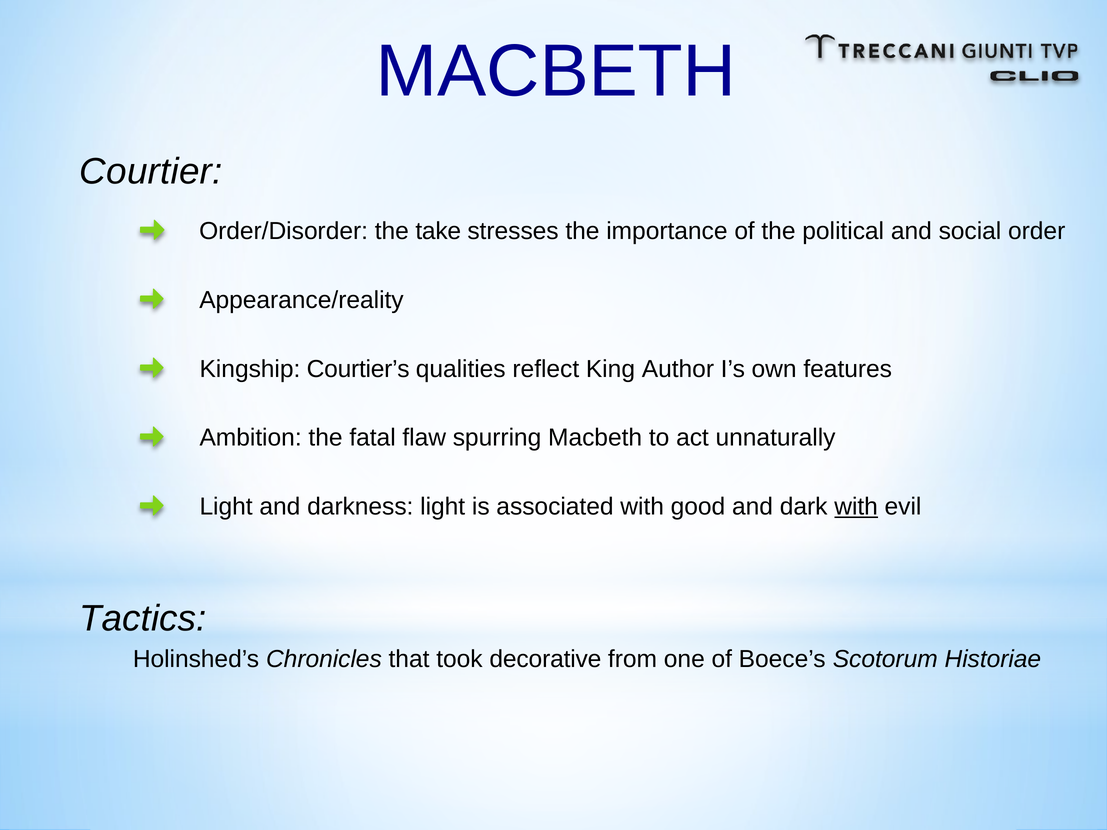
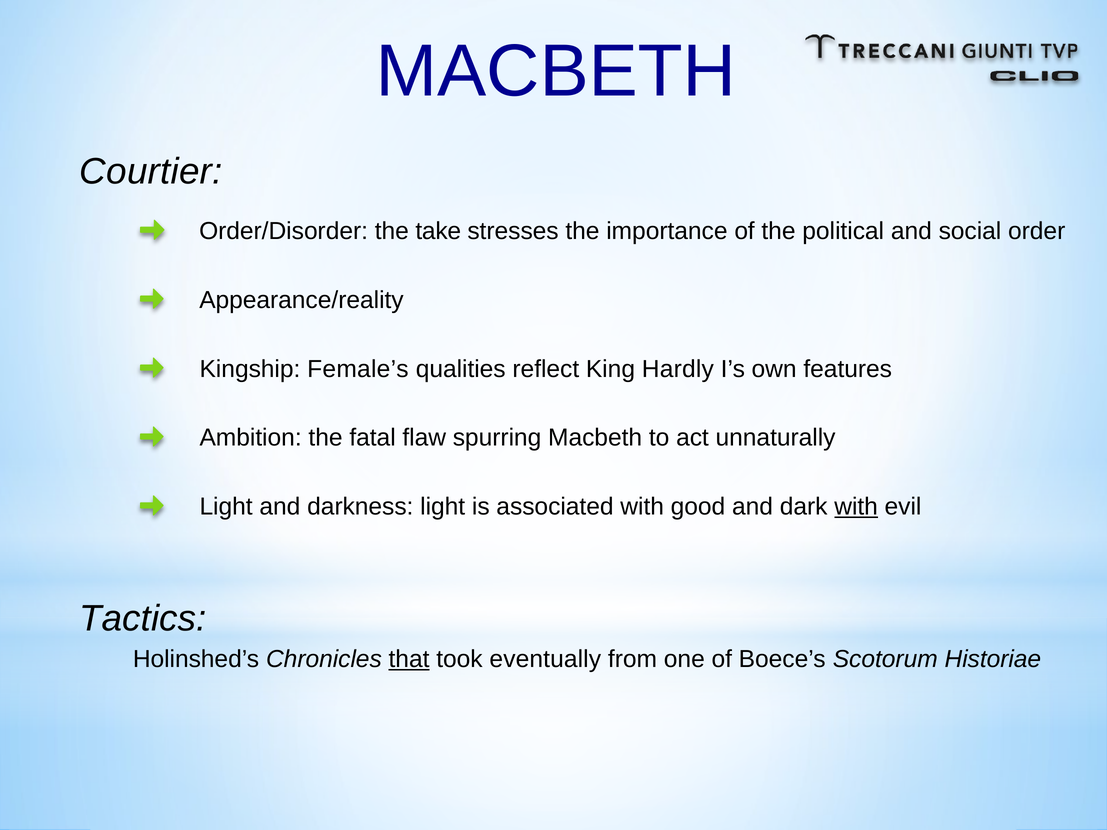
Courtier’s: Courtier’s -> Female’s
Author: Author -> Hardly
that underline: none -> present
decorative: decorative -> eventually
